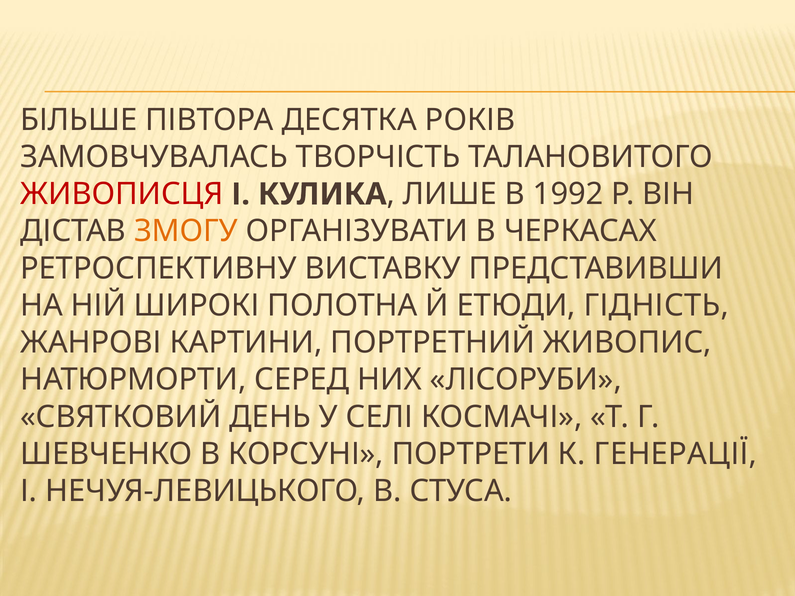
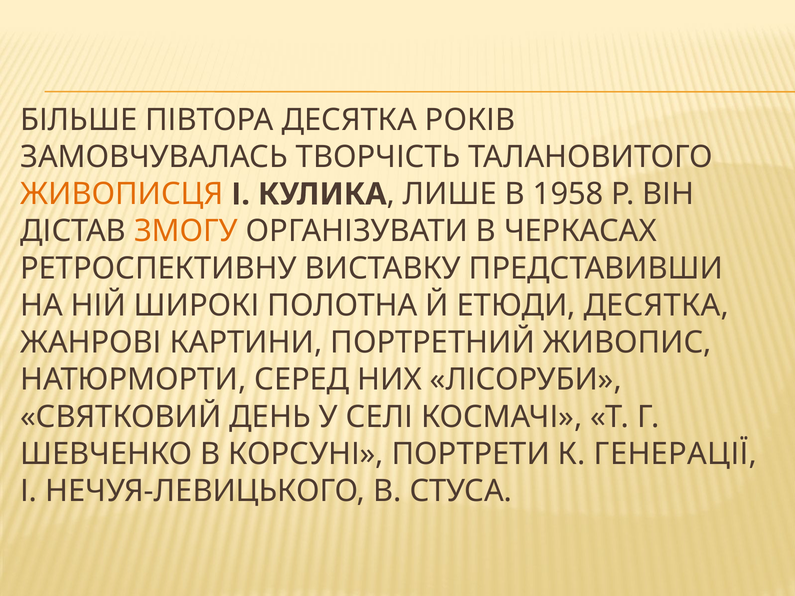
ЖИВОПИСЦЯ colour: red -> orange
1992: 1992 -> 1958
ЕТЮДИ ГІДНІСТЬ: ГІДНІСТЬ -> ДЕСЯТКА
